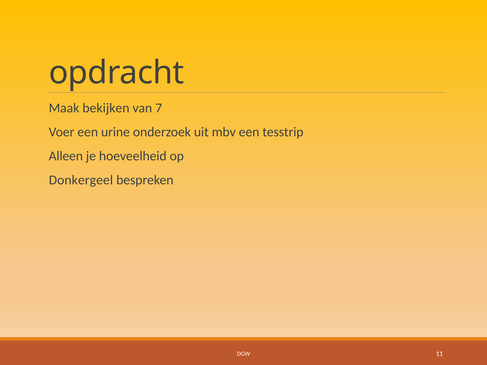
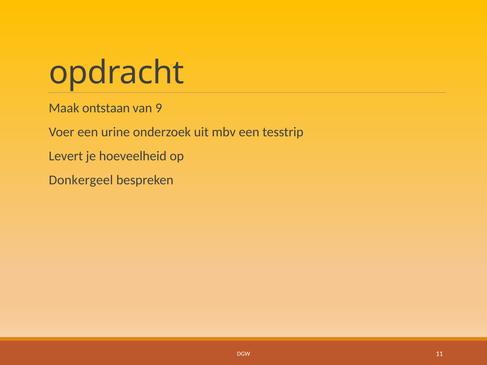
bekijken: bekijken -> ontstaan
7: 7 -> 9
Alleen: Alleen -> Levert
